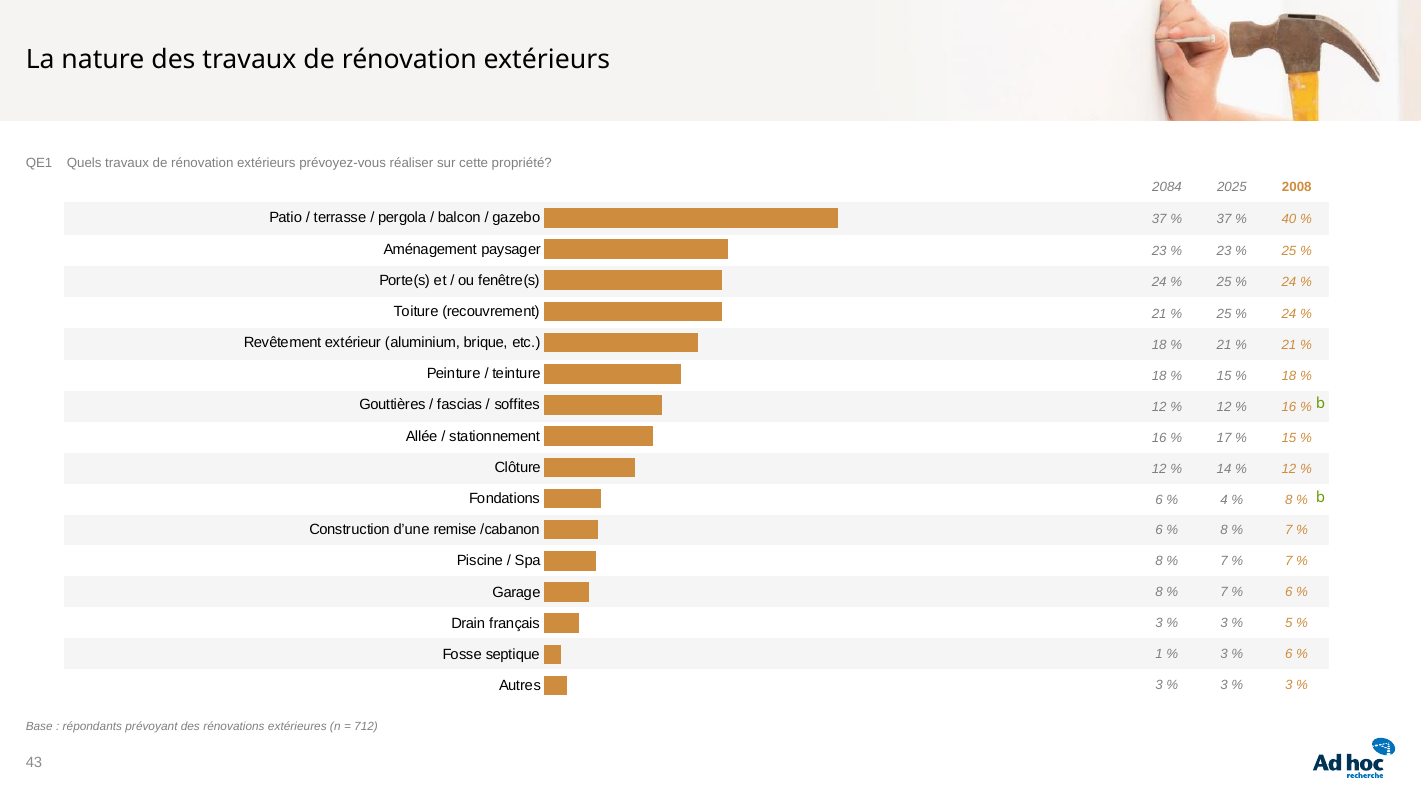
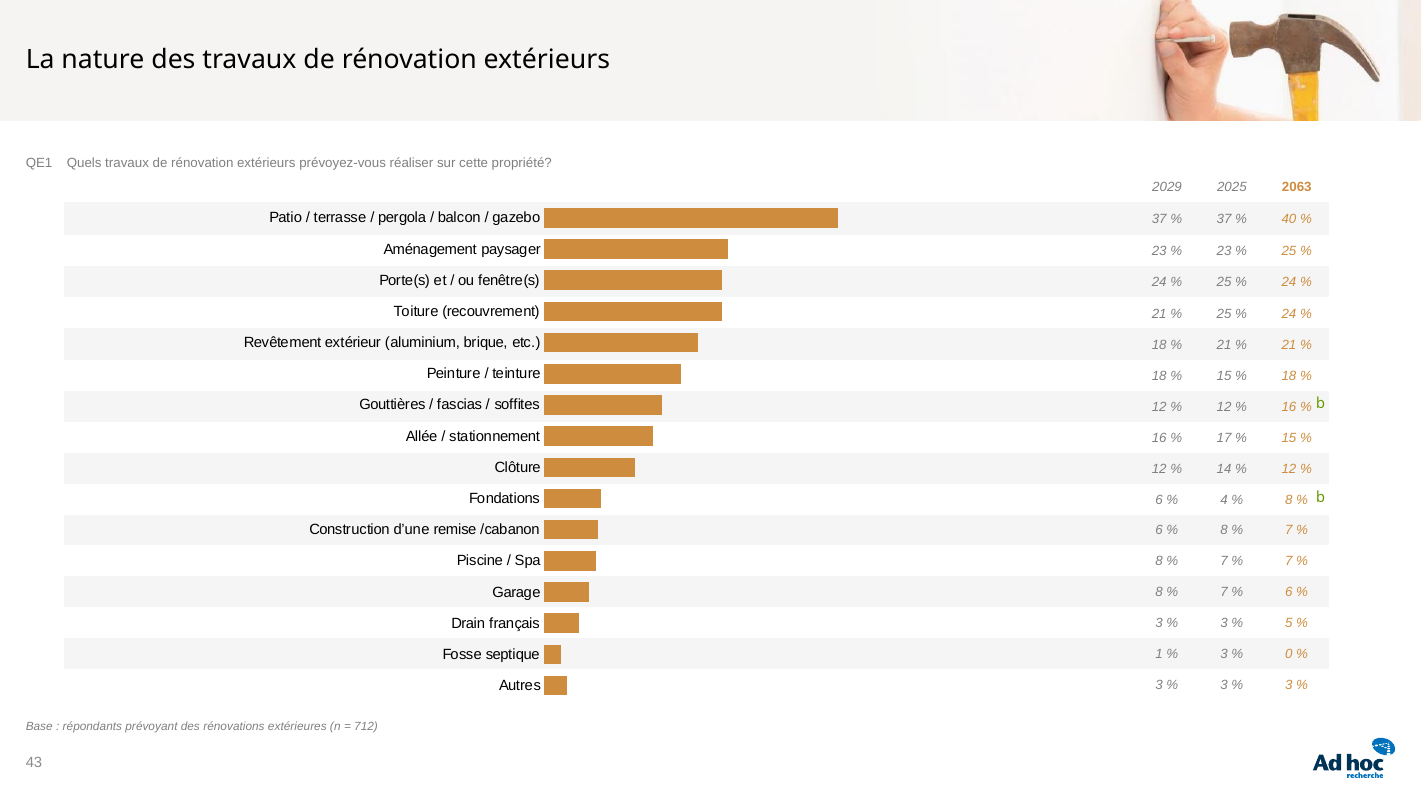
2084: 2084 -> 2029
2008: 2008 -> 2063
6 at (1289, 655): 6 -> 0
